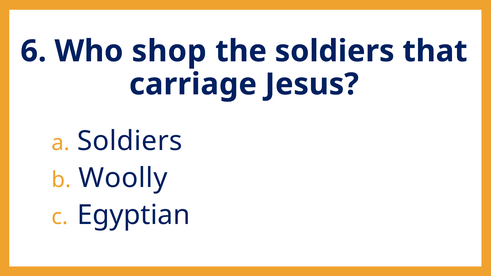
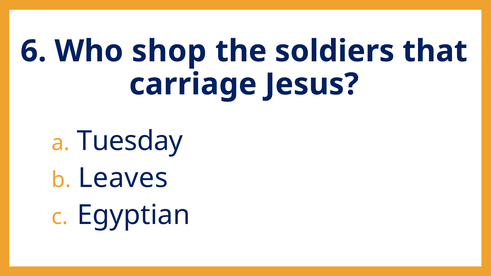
Soldiers at (130, 141): Soldiers -> Tuesday
Woolly: Woolly -> Leaves
